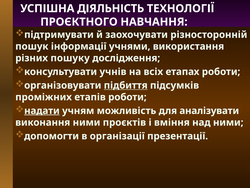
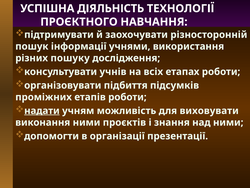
підбиття underline: present -> none
аналізувати: аналізувати -> виховувати
вміння: вміння -> знання
